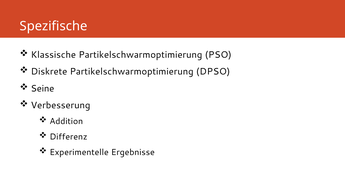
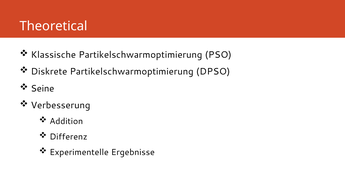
Spezifische: Spezifische -> Theoretical
